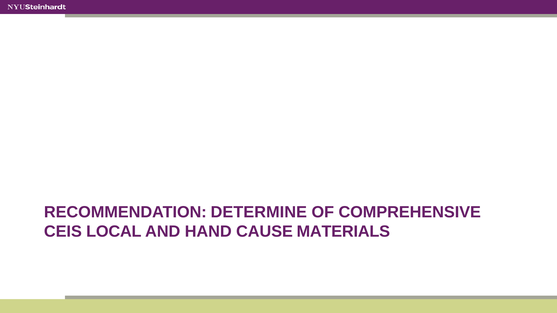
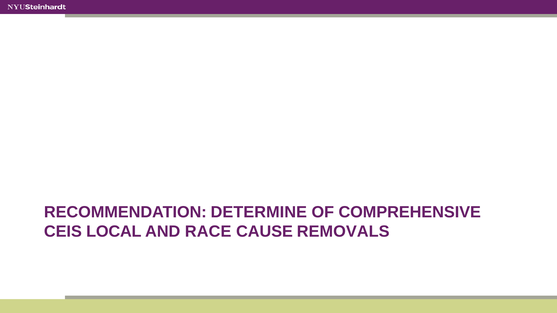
HAND: HAND -> RACE
MATERIALS: MATERIALS -> REMOVALS
